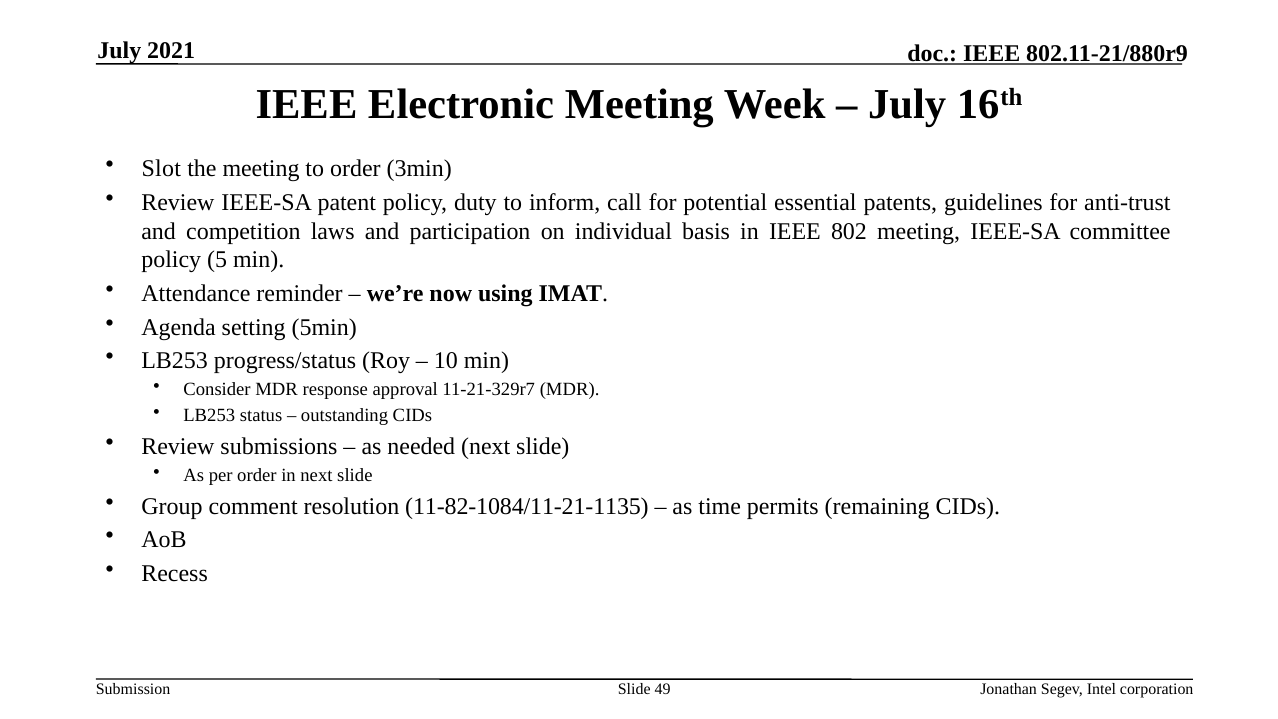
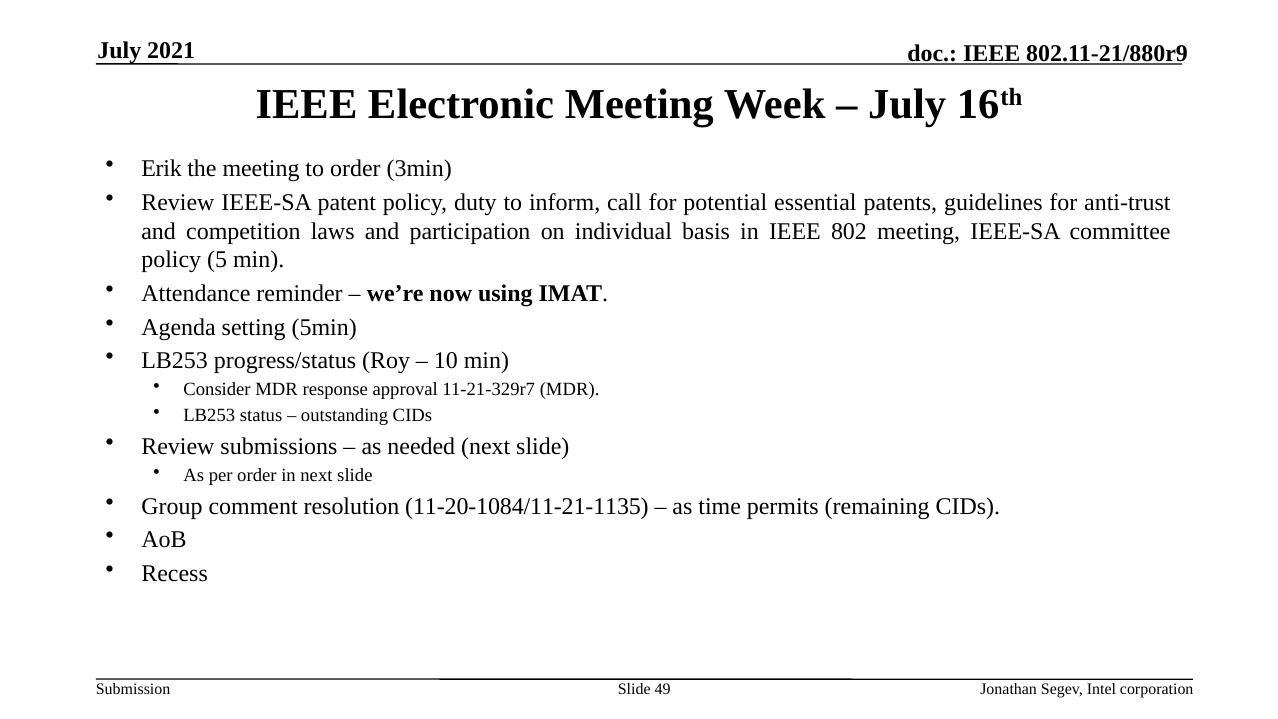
Slot: Slot -> Erik
11-82-1084/11-21-1135: 11-82-1084/11-21-1135 -> 11-20-1084/11-21-1135
